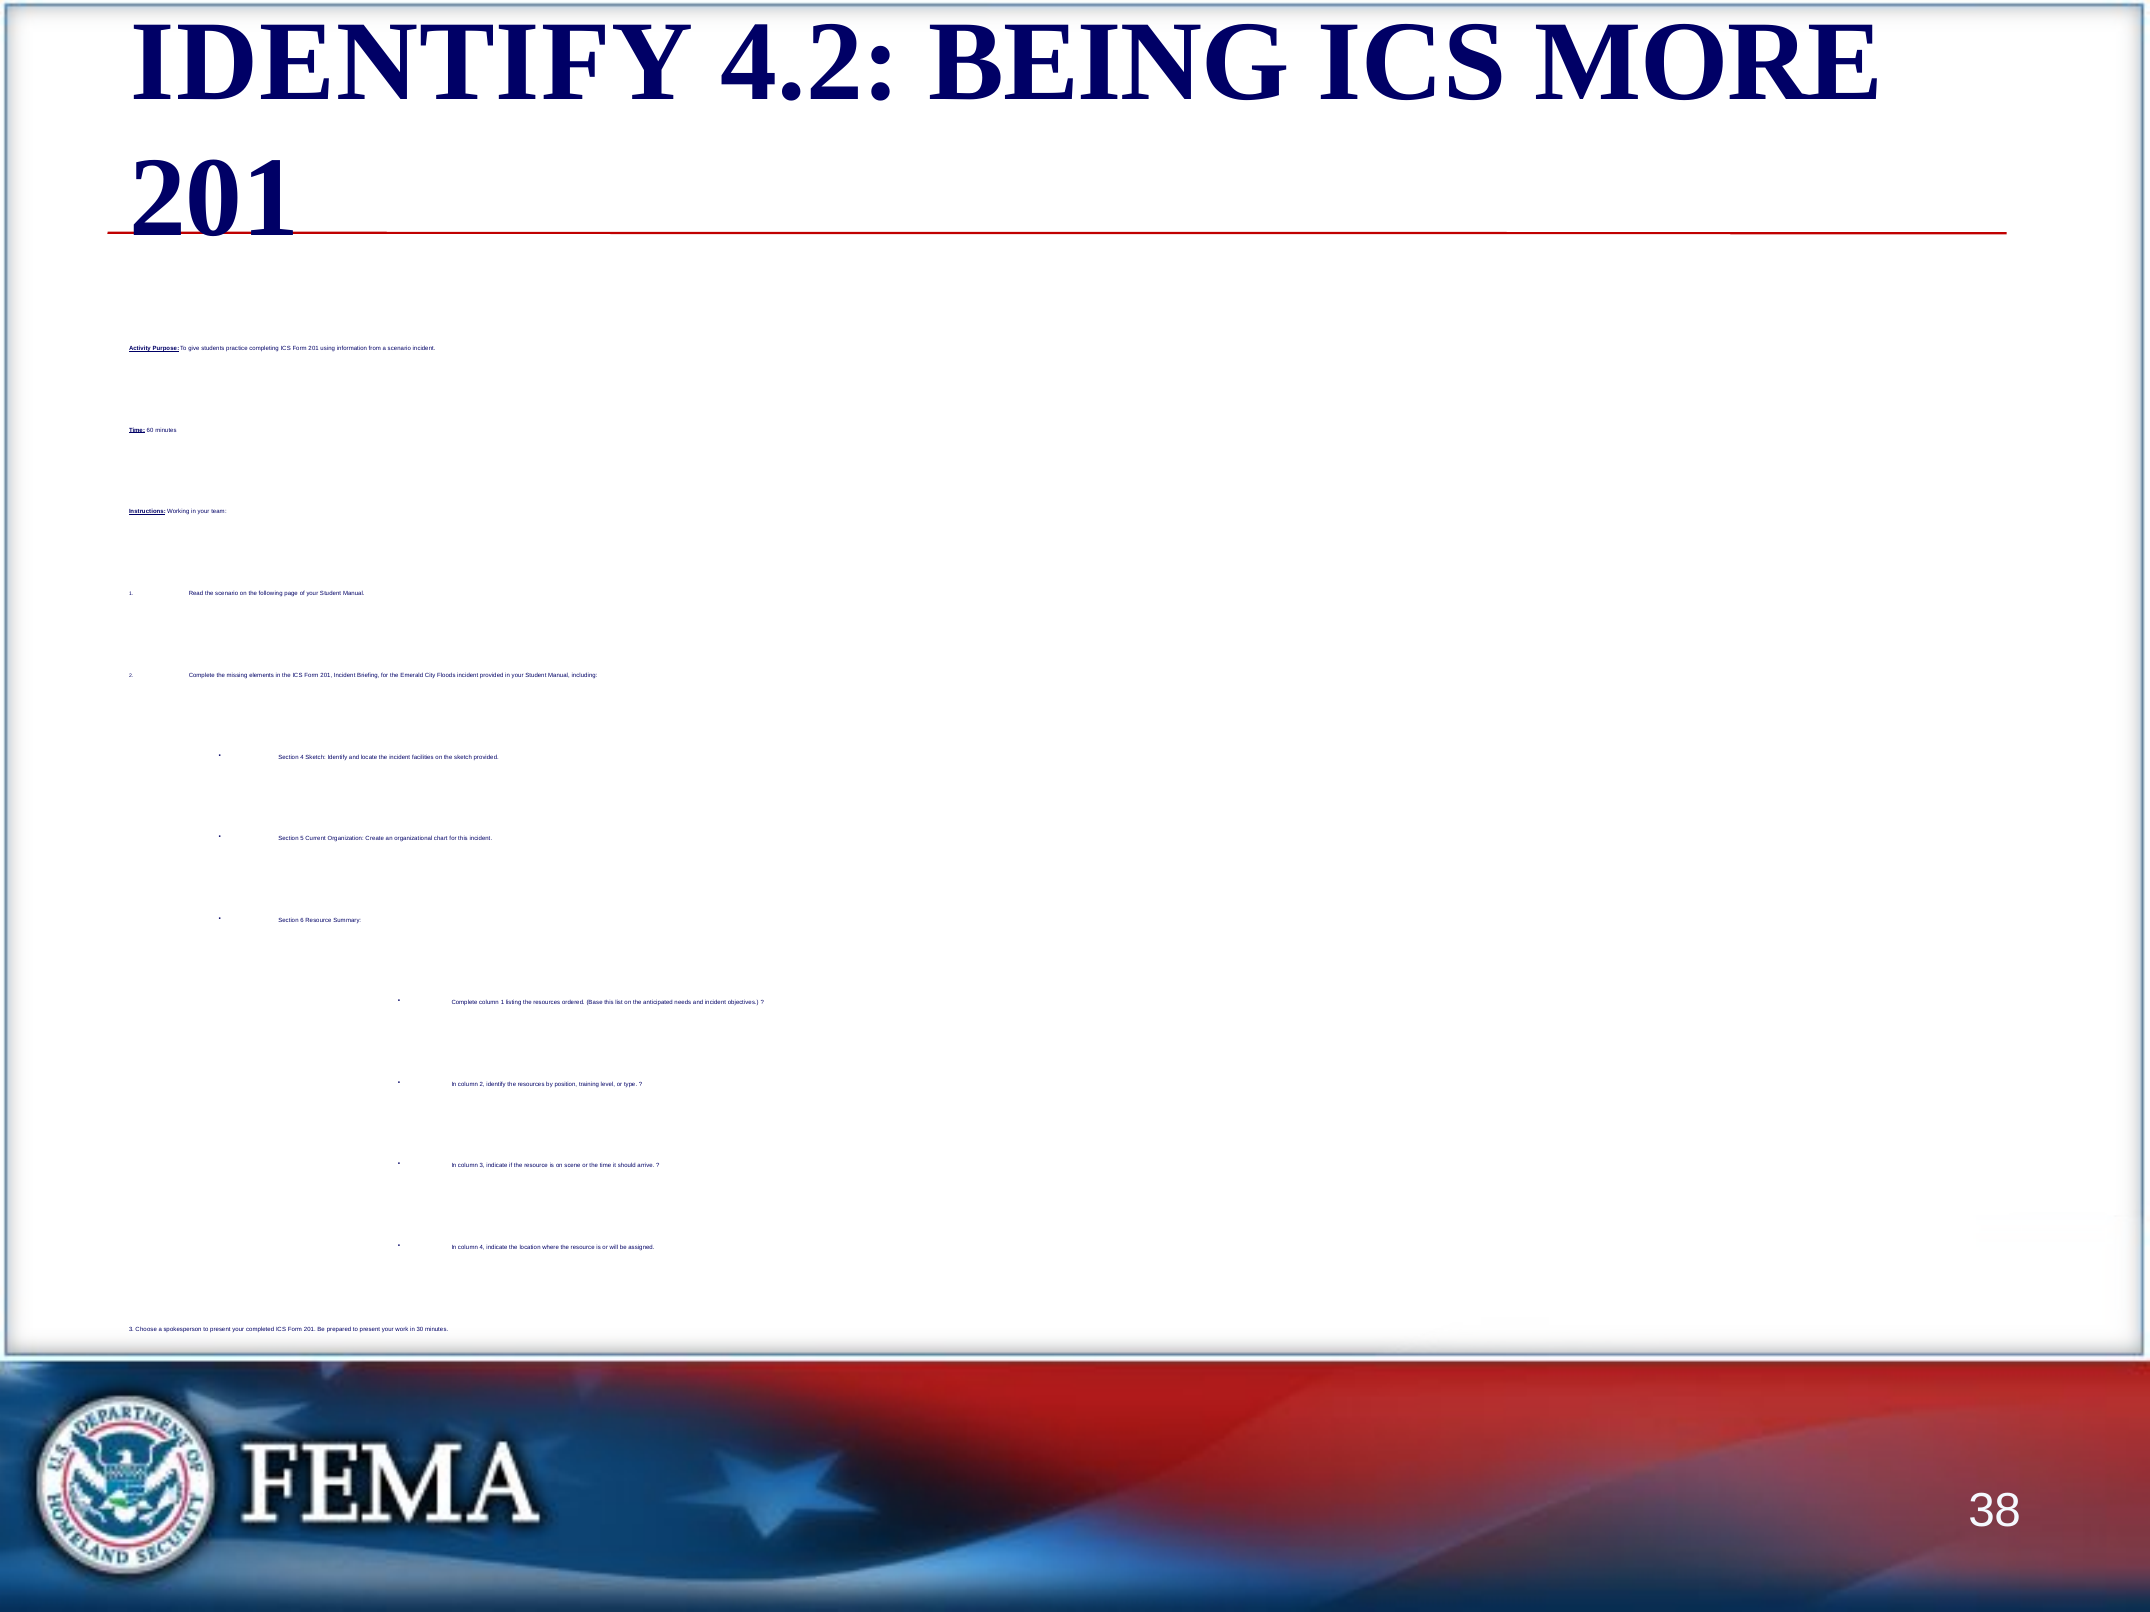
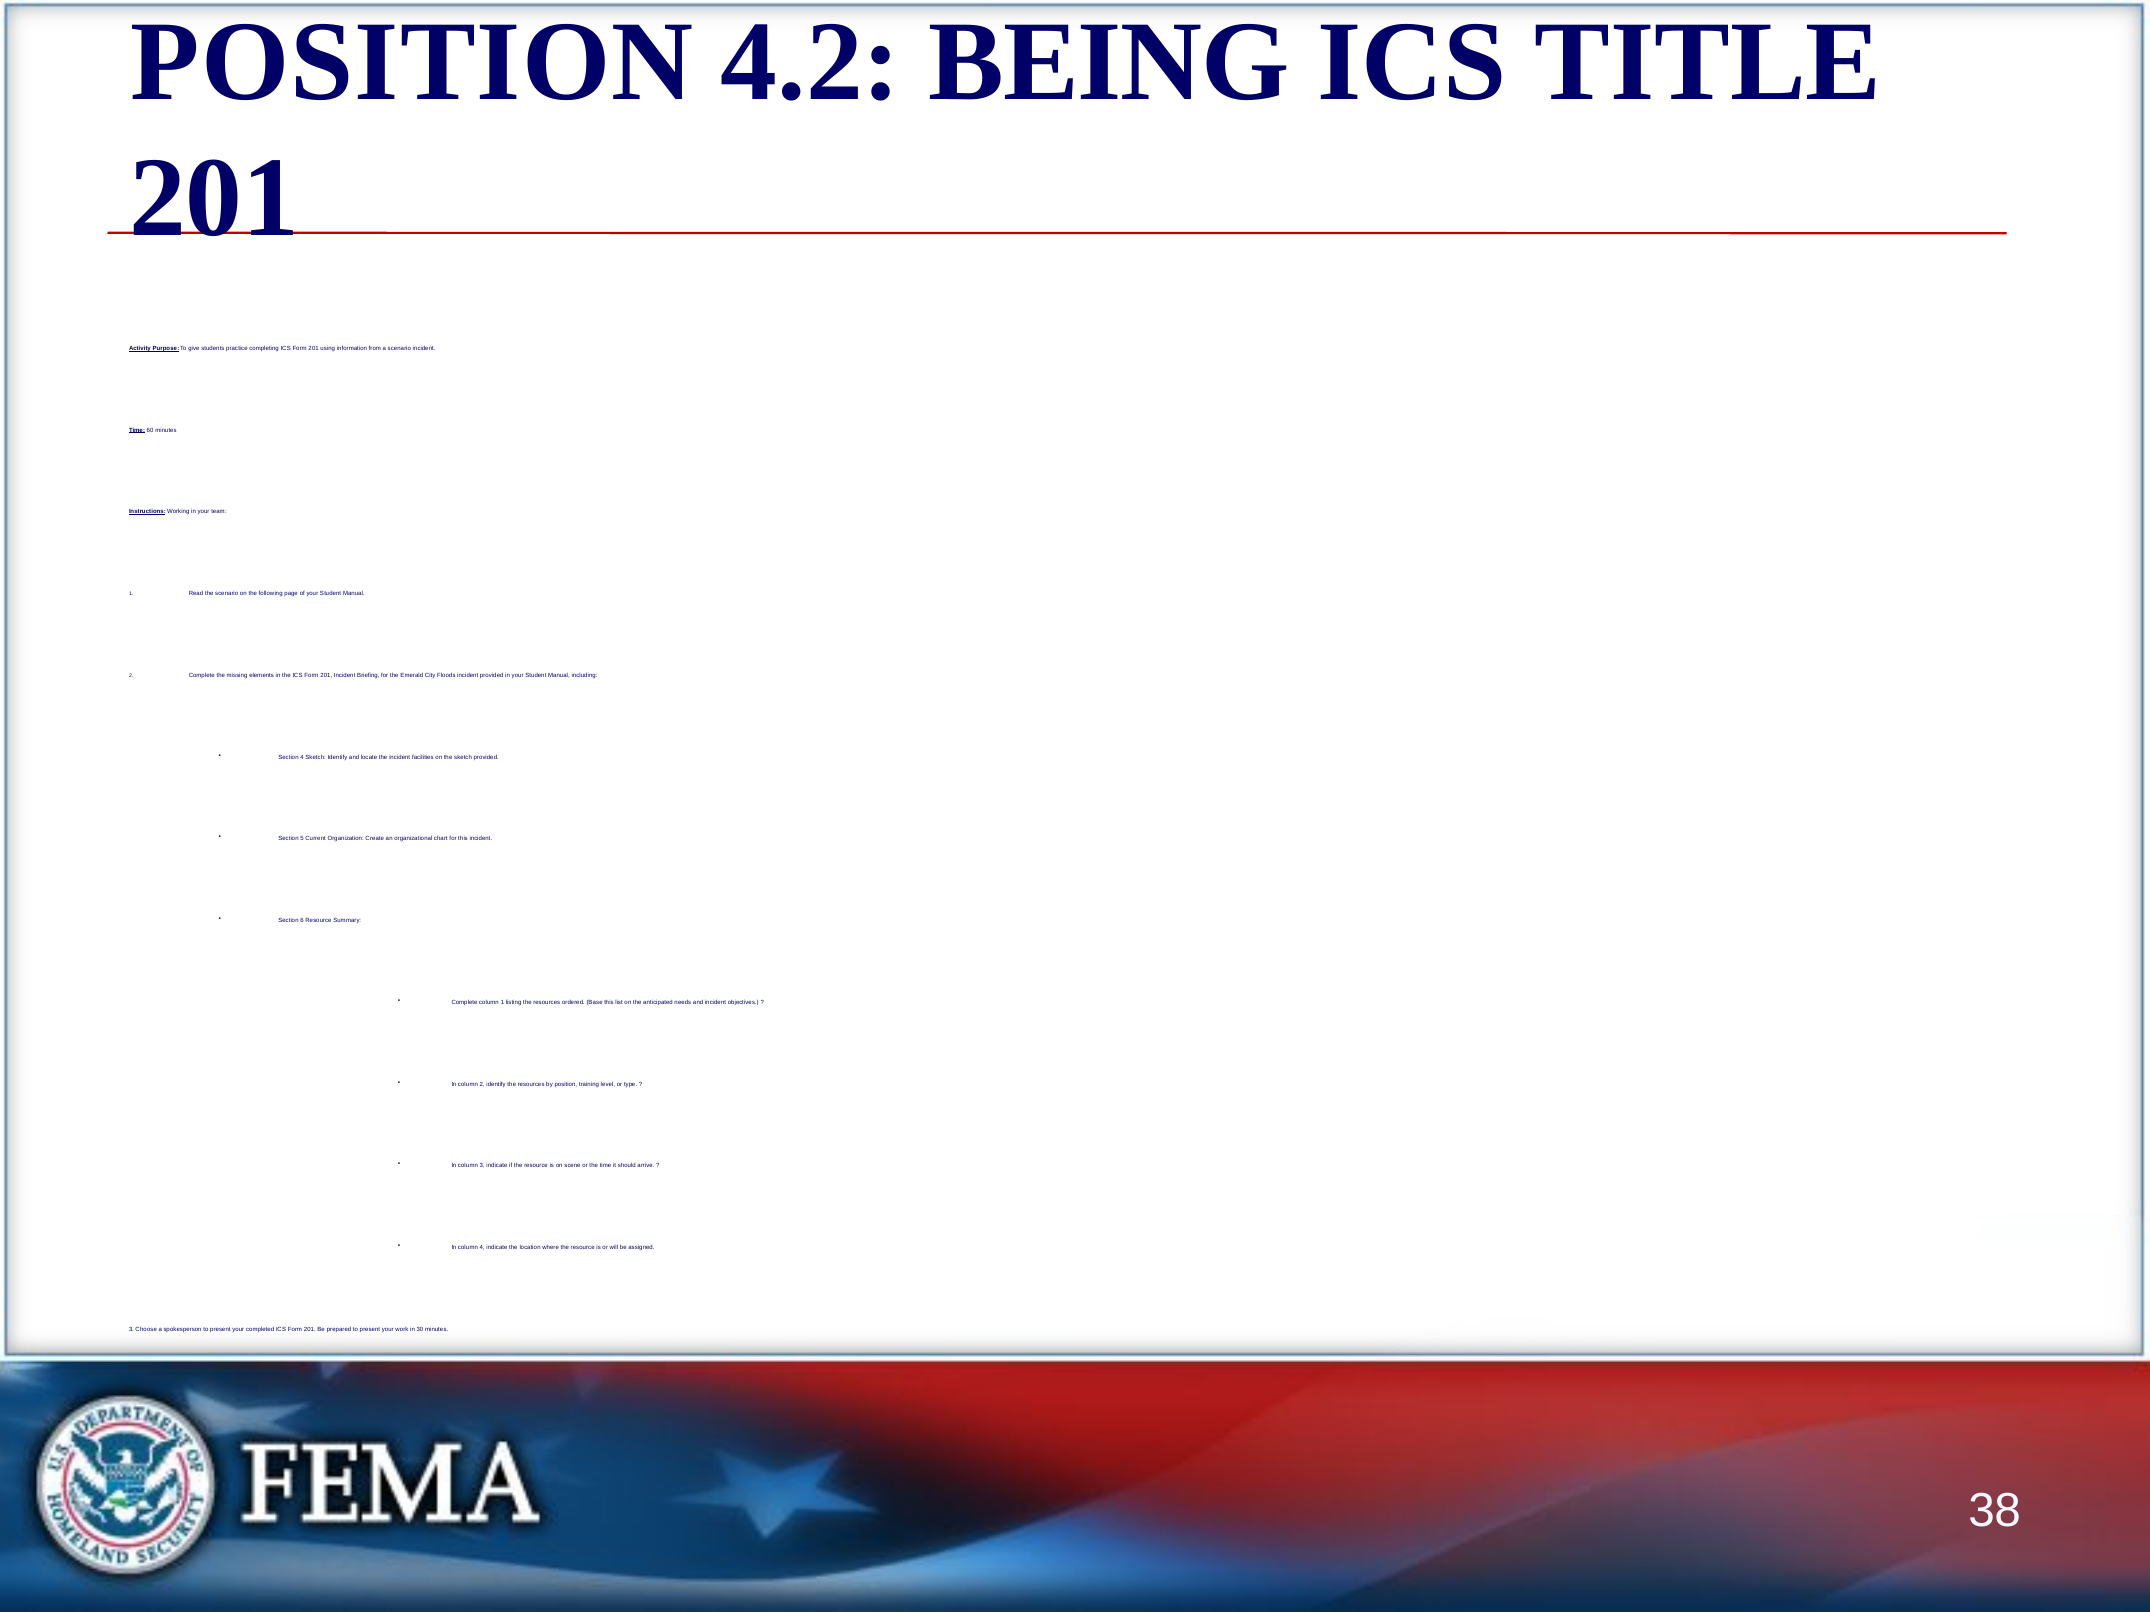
IDENTIFY at (412, 62): IDENTIFY -> POSITION
MORE: MORE -> TITLE
